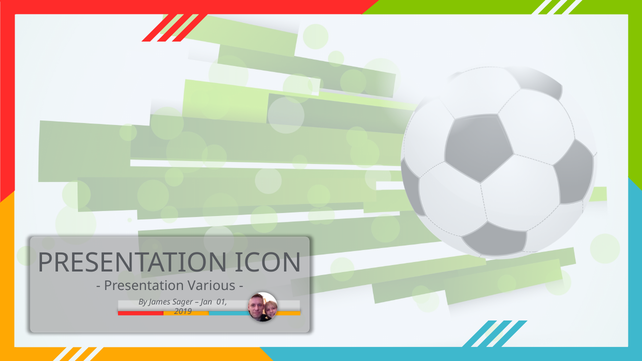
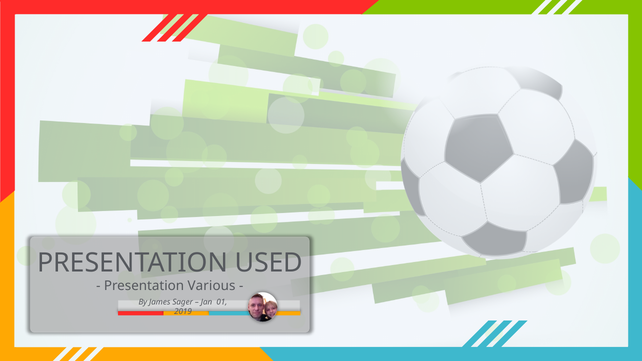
ICON: ICON -> USED
